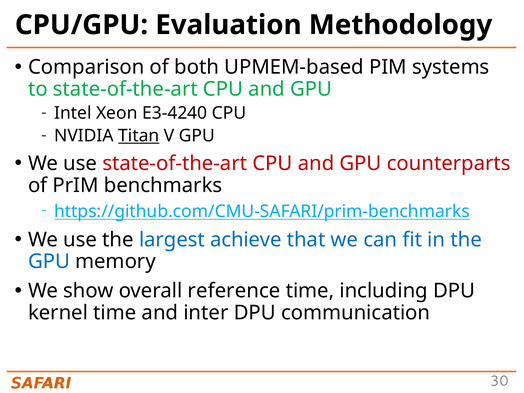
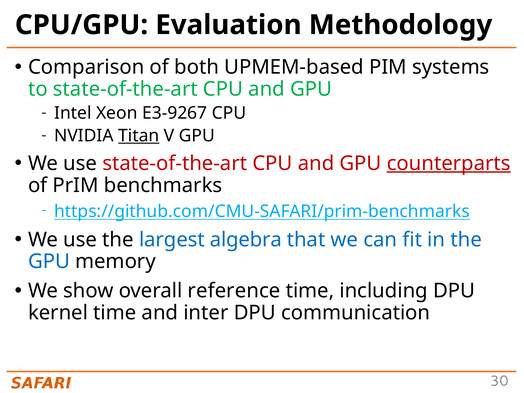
E3-4240: E3-4240 -> E3-9267
counterparts underline: none -> present
achieve: achieve -> algebra
